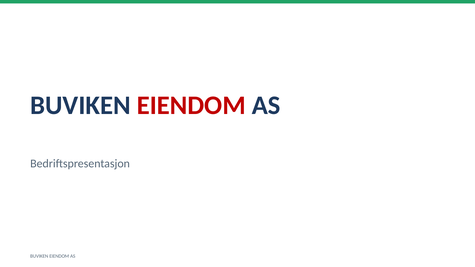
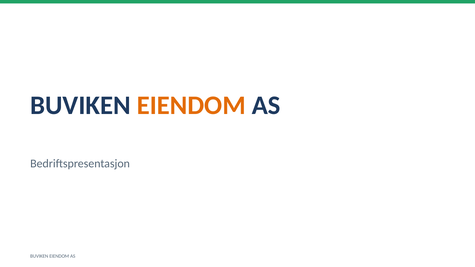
EIENDOM at (191, 105) colour: red -> orange
